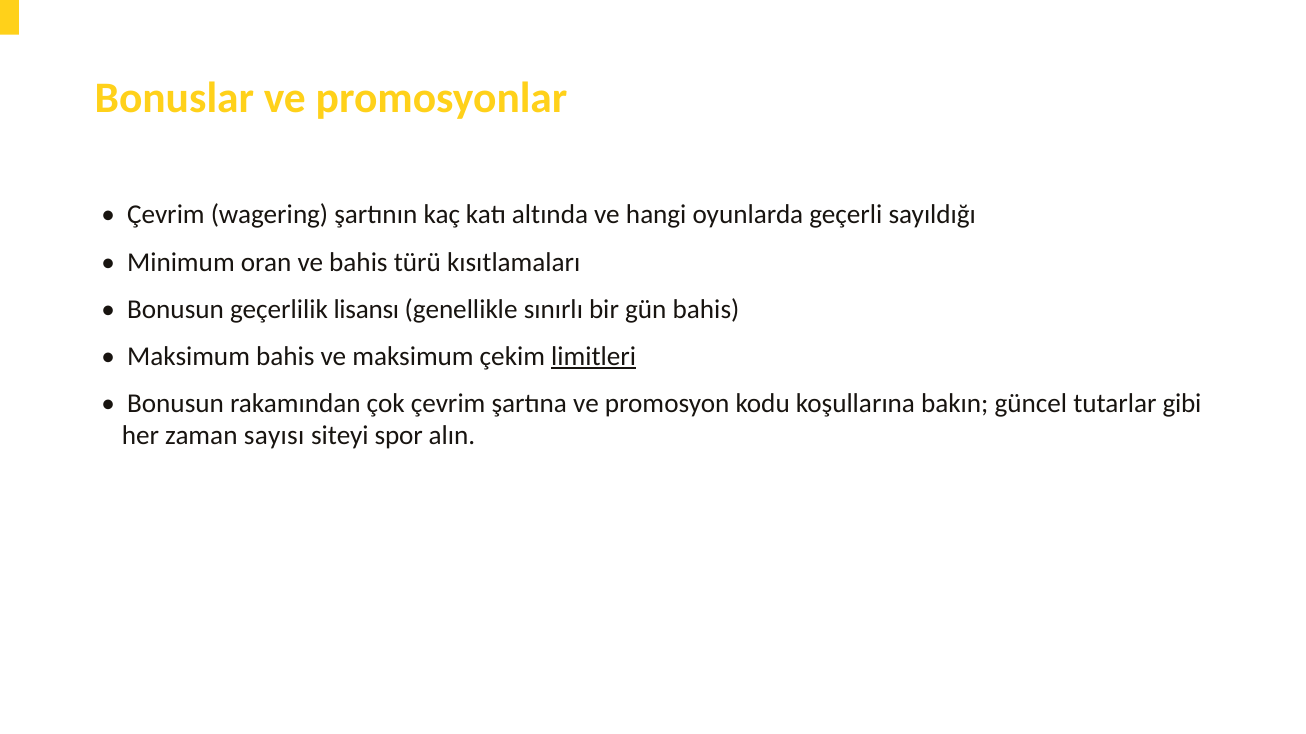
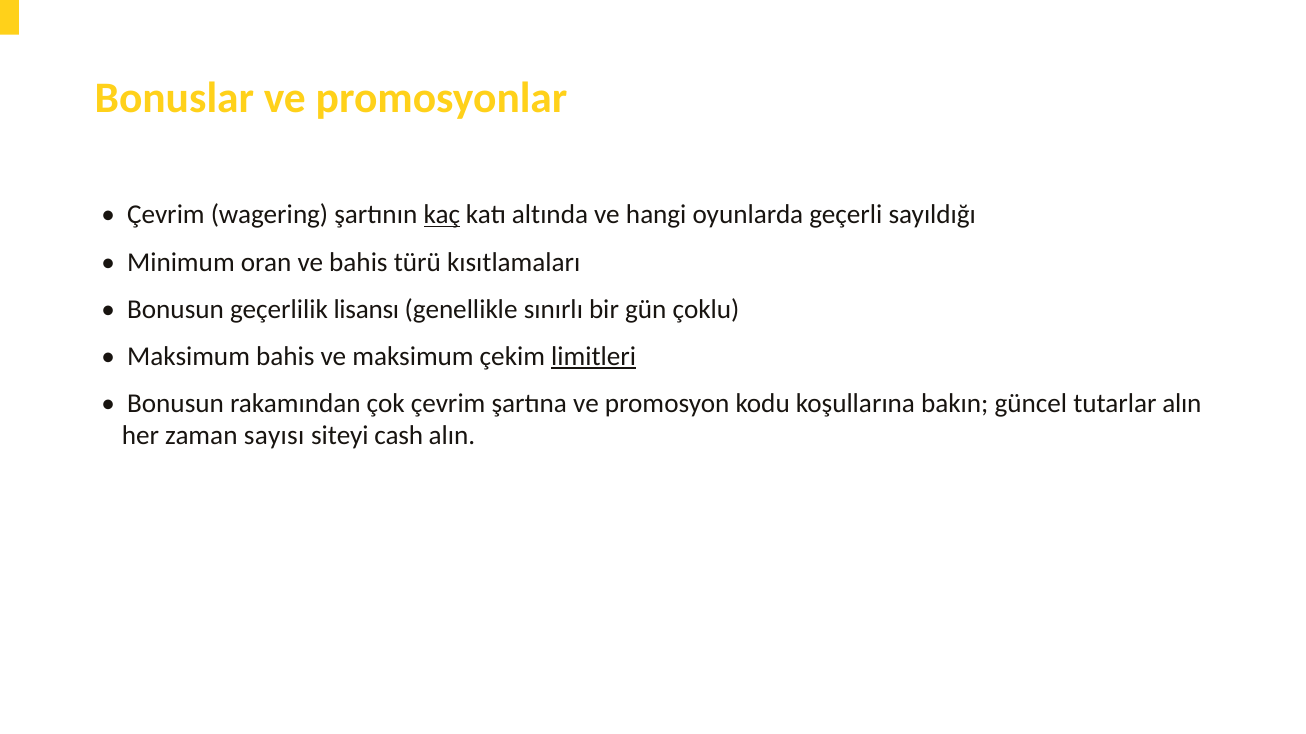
kaç underline: none -> present
gün bahis: bahis -> çoklu
tutarlar gibi: gibi -> alın
spor: spor -> cash
